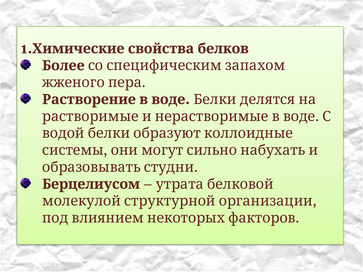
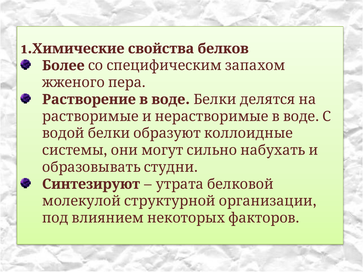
Берцелиусом: Берцелиусом -> Синтезируют
